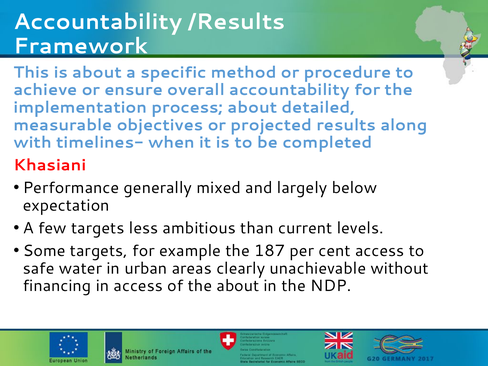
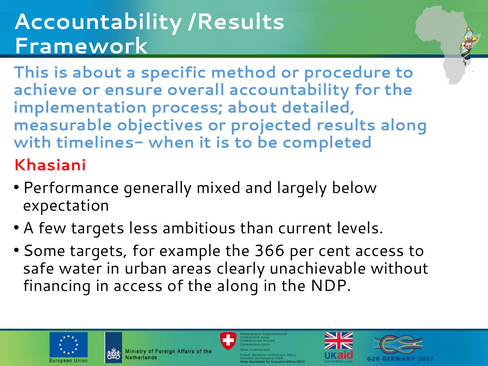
187: 187 -> 366
the about: about -> along
